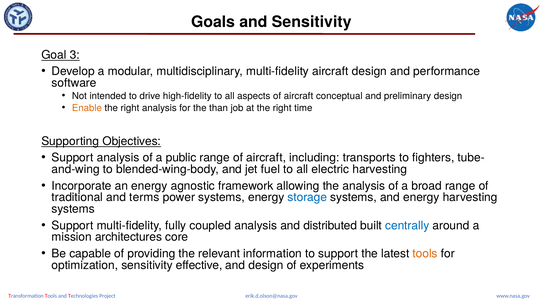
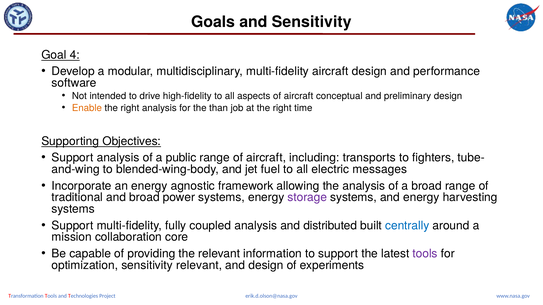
3: 3 -> 4
electric harvesting: harvesting -> messages
and terms: terms -> broad
storage colour: blue -> purple
architectures: architectures -> collaboration
tools at (425, 254) colour: orange -> purple
sensitivity effective: effective -> relevant
